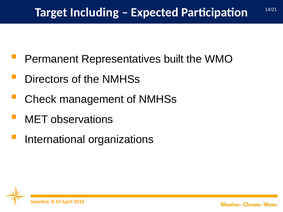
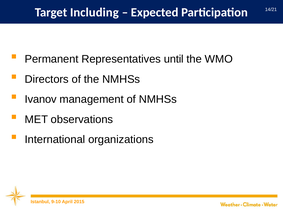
built: built -> until
Check: Check -> Ivanov
